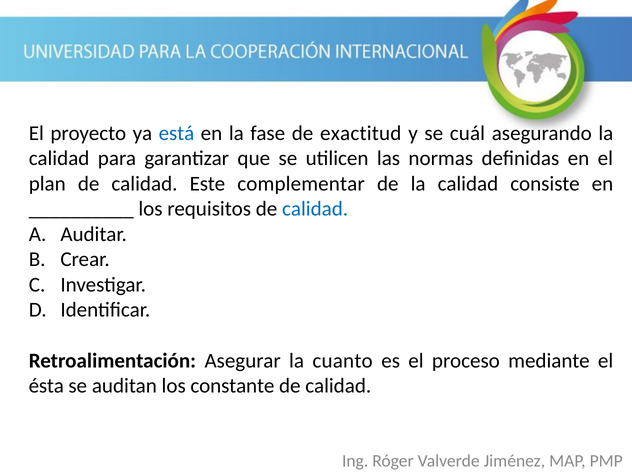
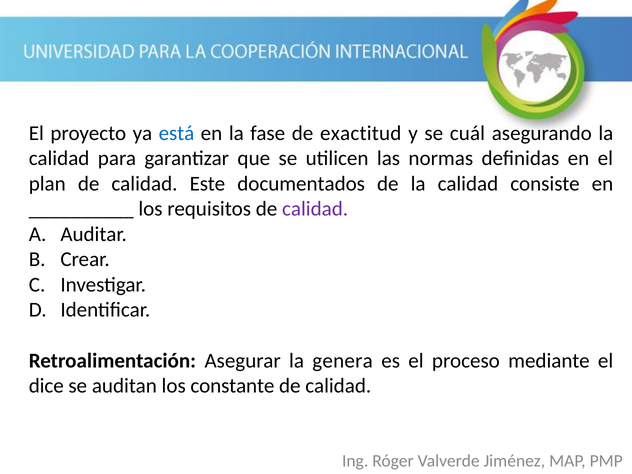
complementar: complementar -> documentados
calidad at (315, 209) colour: blue -> purple
cuanto: cuanto -> genera
ésta: ésta -> dice
